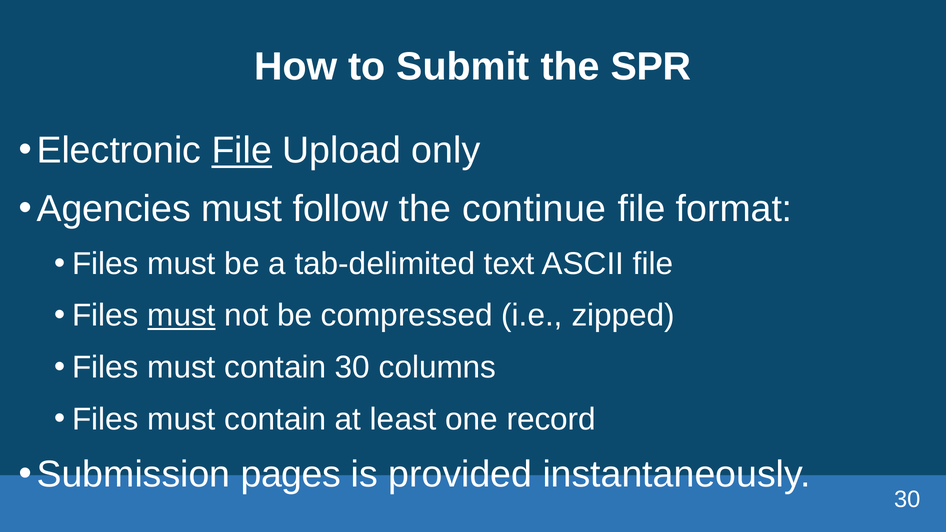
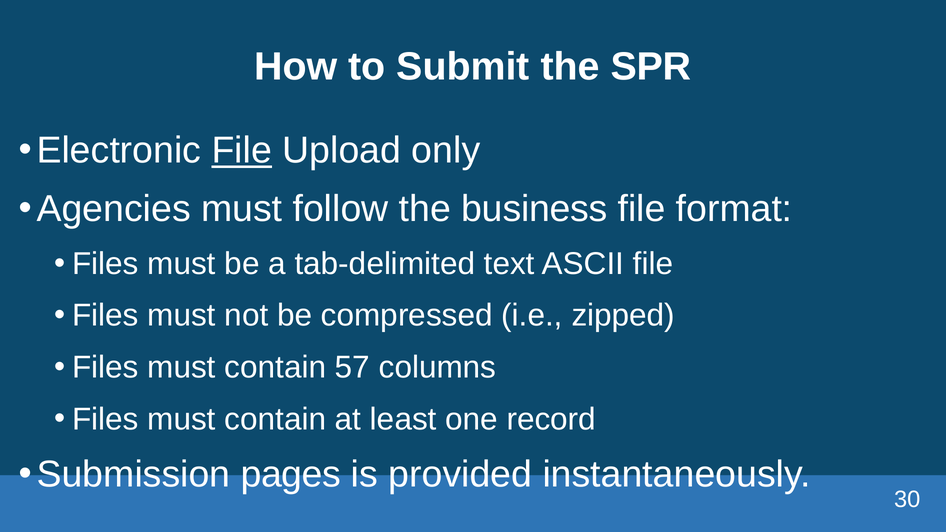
continue: continue -> business
must at (182, 316) underline: present -> none
contain 30: 30 -> 57
